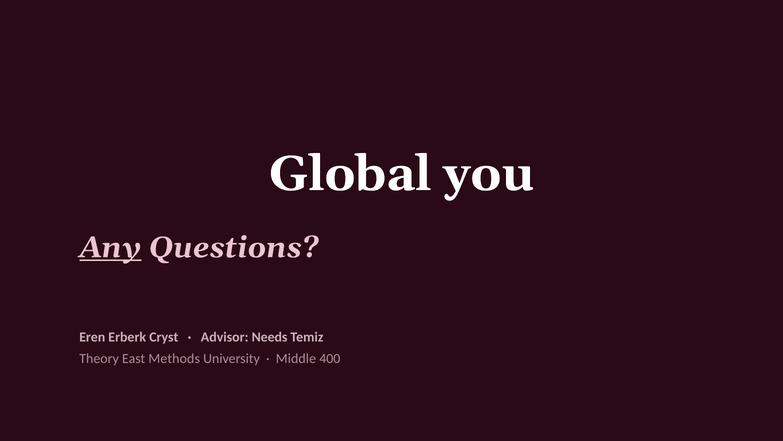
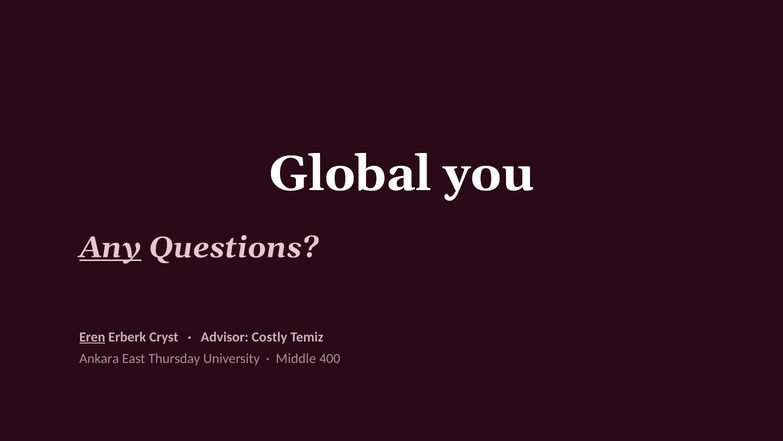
Eren underline: none -> present
Needs: Needs -> Costly
Theory: Theory -> Ankara
Methods: Methods -> Thursday
